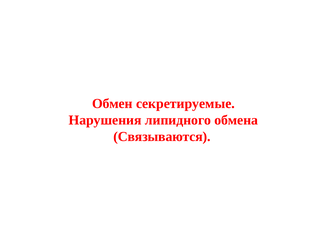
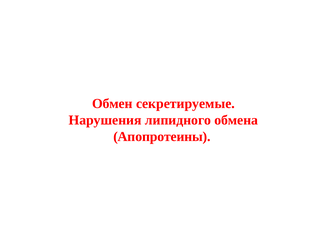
Связываются: Связываются -> Апопротеины
